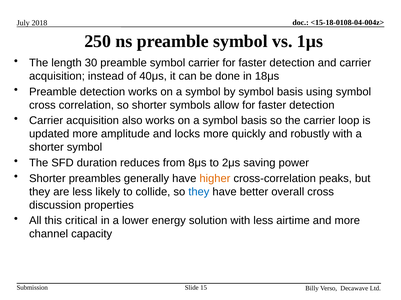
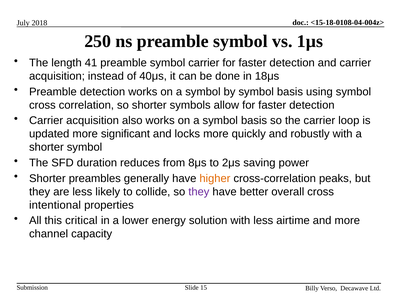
30: 30 -> 41
amplitude: amplitude -> significant
they at (199, 192) colour: blue -> purple
discussion: discussion -> intentional
